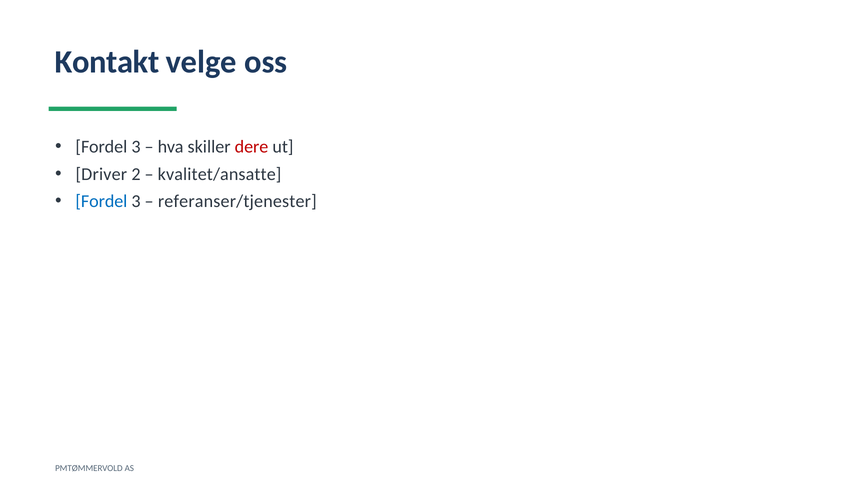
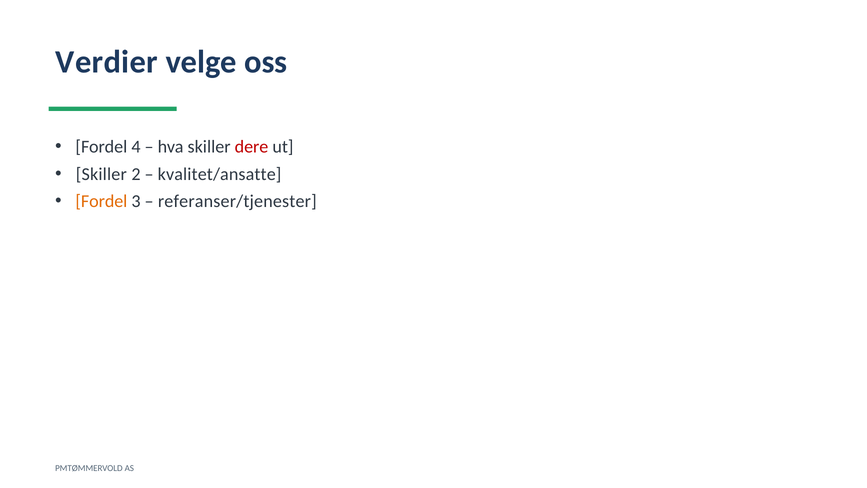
Kontakt: Kontakt -> Verdier
3 at (136, 147): 3 -> 4
Driver at (101, 174): Driver -> Skiller
Fordel at (101, 201) colour: blue -> orange
